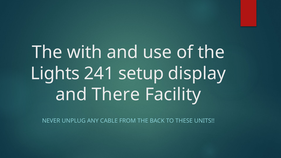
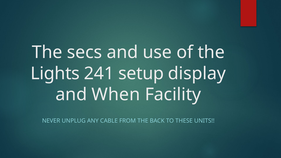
with: with -> secs
There: There -> When
